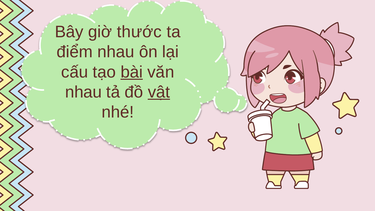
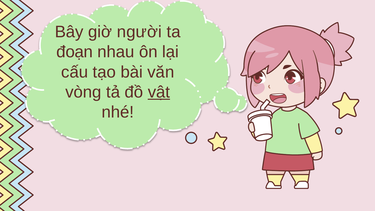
thước: thước -> người
điểm: điểm -> đoạn
bài underline: present -> none
nhau at (84, 92): nhau -> vòng
